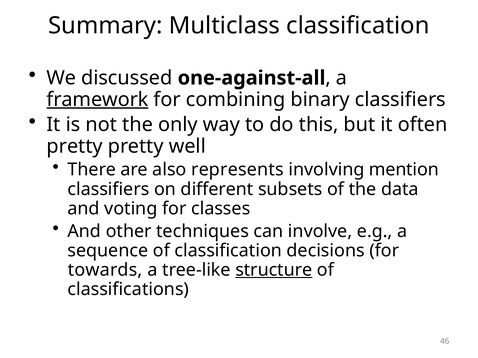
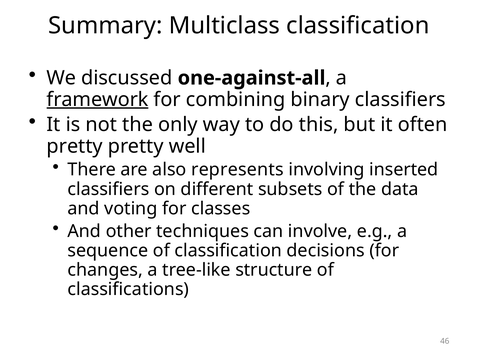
mention: mention -> inserted
towards: towards -> changes
structure underline: present -> none
